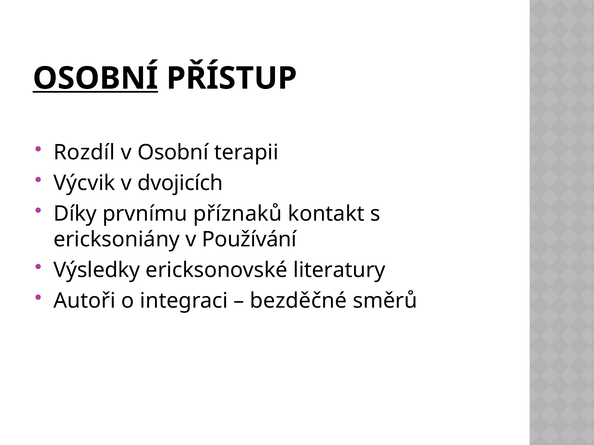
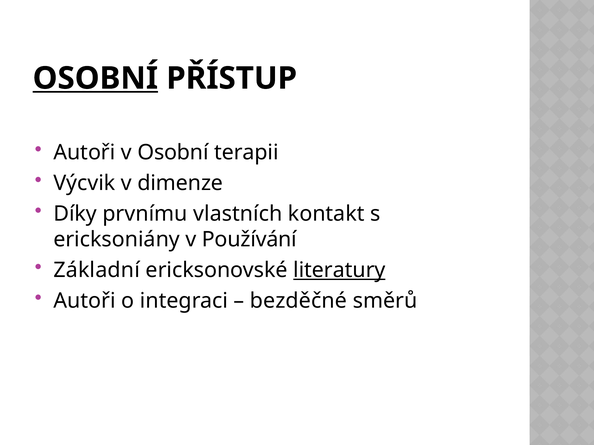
Rozdíl at (84, 153): Rozdíl -> Autoři
dvojicích: dvojicích -> dimenze
příznaků: příznaků -> vlastních
Výsledky: Výsledky -> Základní
literatury underline: none -> present
